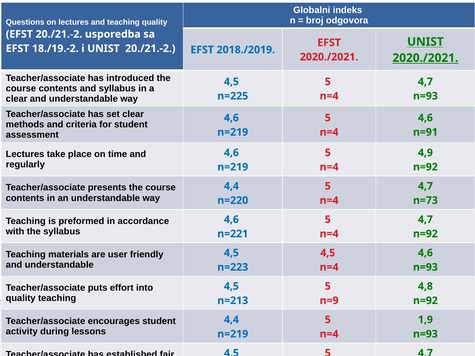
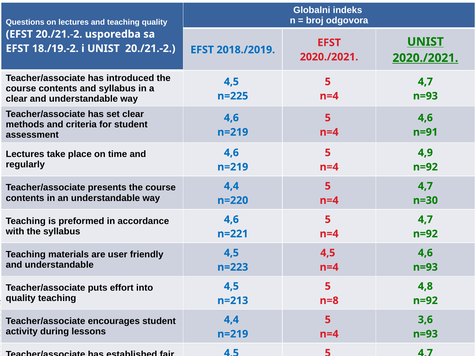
n=73: n=73 -> n=30
n=9: n=9 -> n=8
1,9: 1,9 -> 3,6
